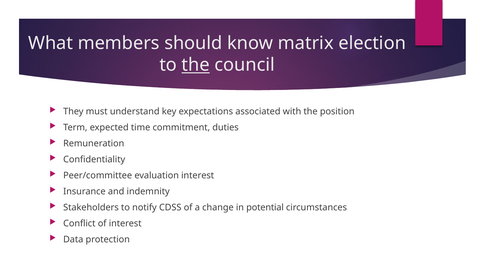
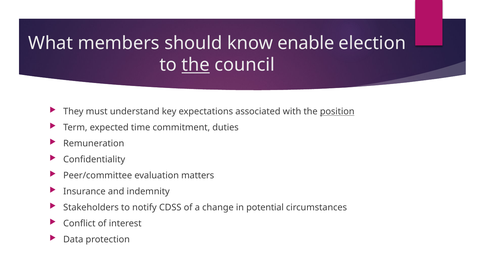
matrix: matrix -> enable
position underline: none -> present
evaluation interest: interest -> matters
